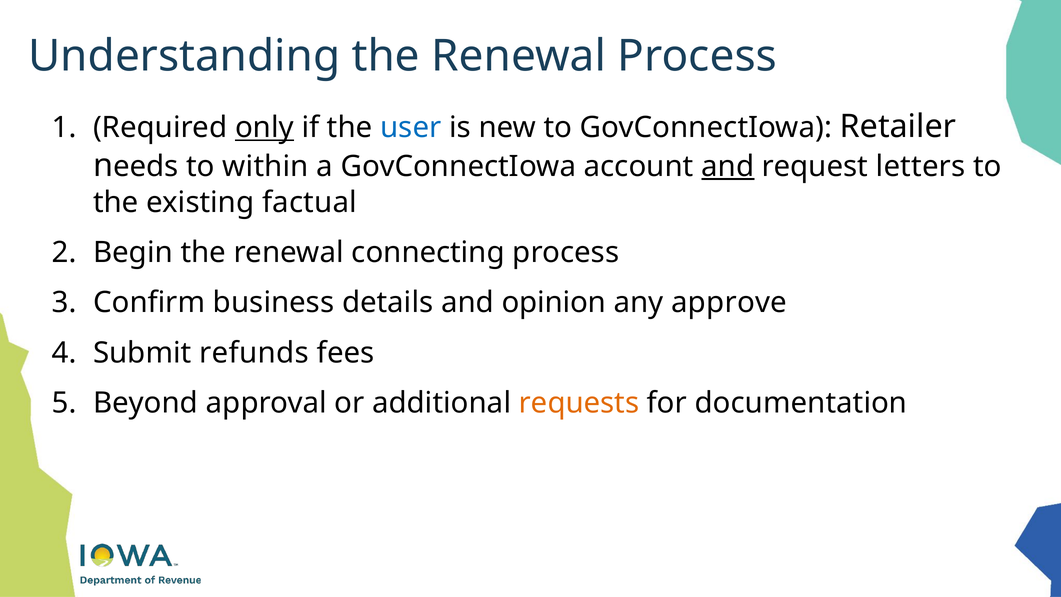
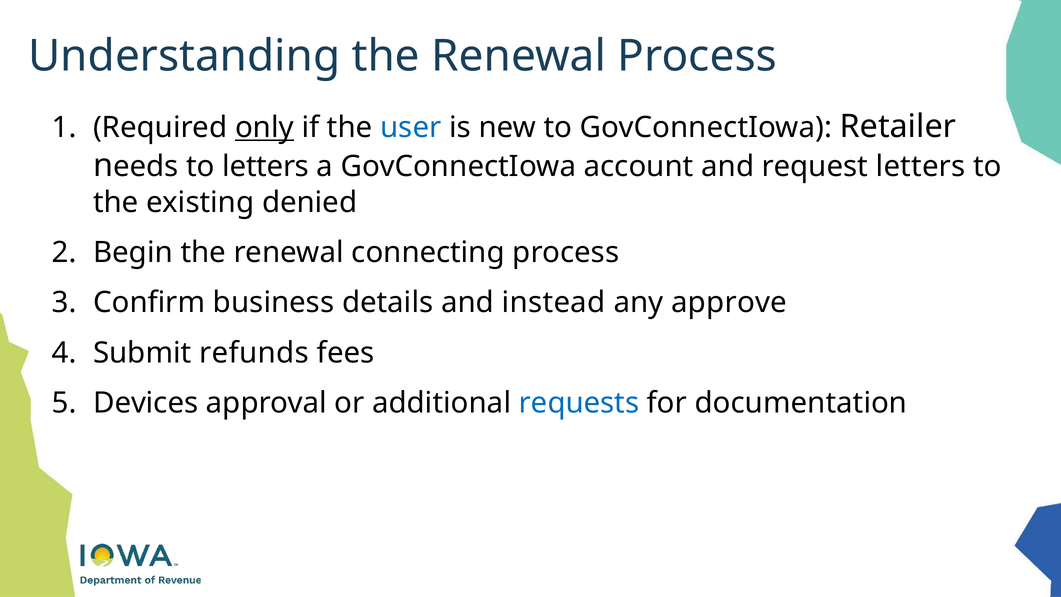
to within: within -> letters
and at (728, 166) underline: present -> none
factual: factual -> denied
opinion: opinion -> instead
Beyond: Beyond -> Devices
requests colour: orange -> blue
